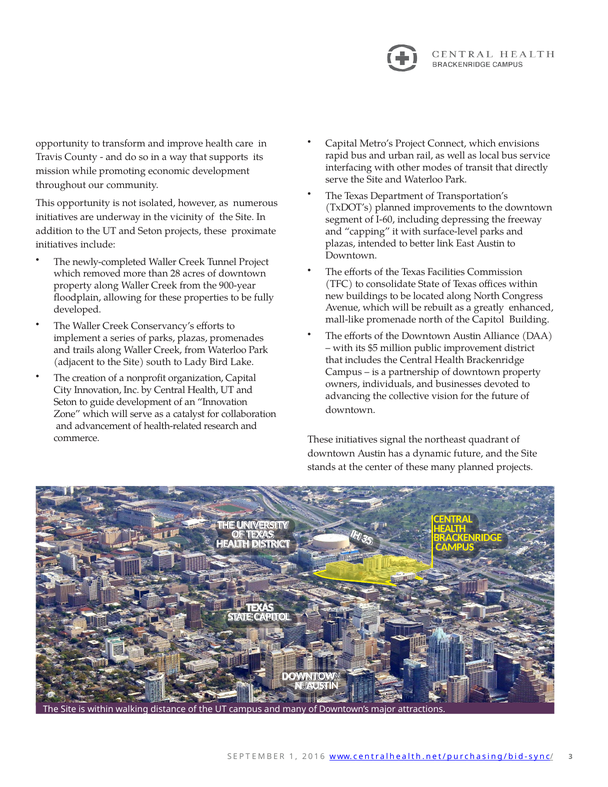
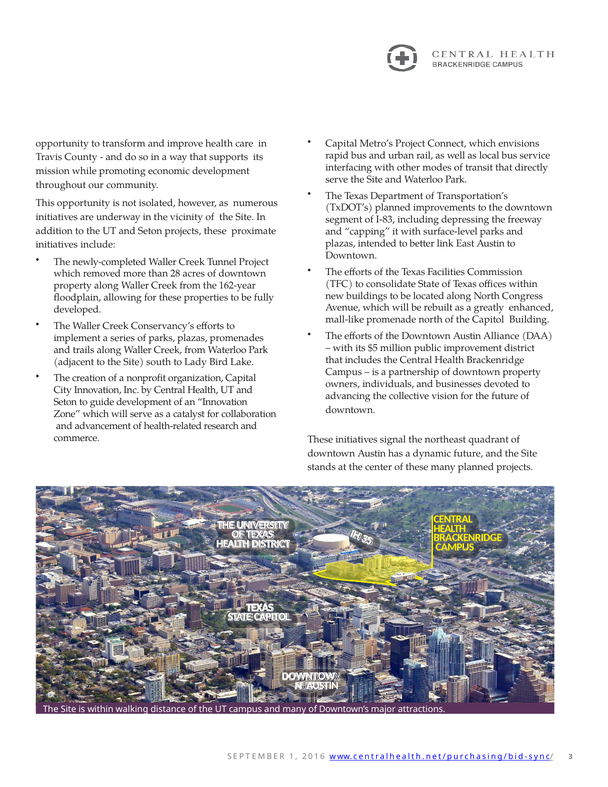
I-60: I-60 -> I-83
900-year: 900-year -> 162-year
